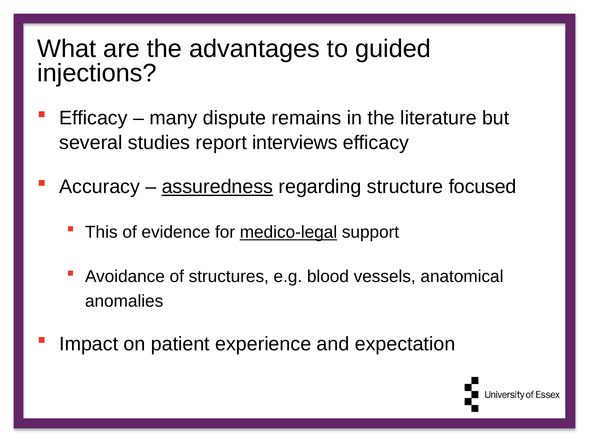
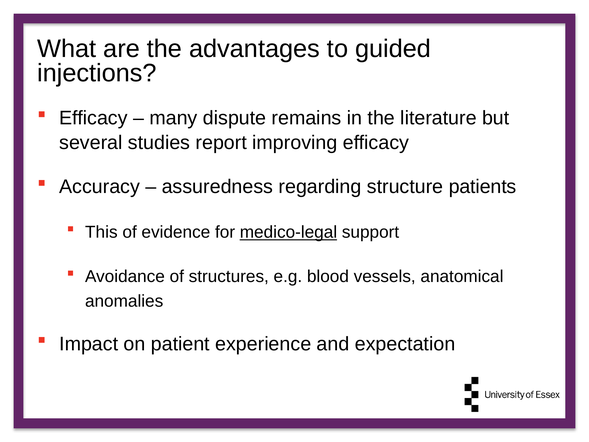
interviews: interviews -> improving
assuredness underline: present -> none
focused: focused -> patients
